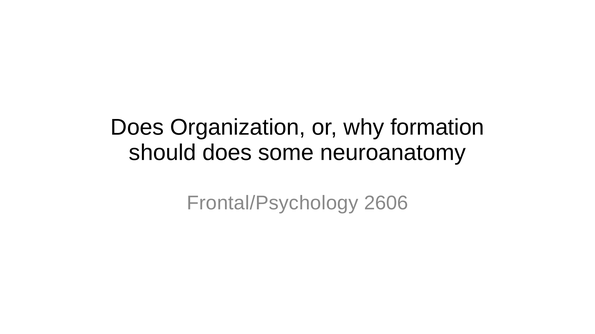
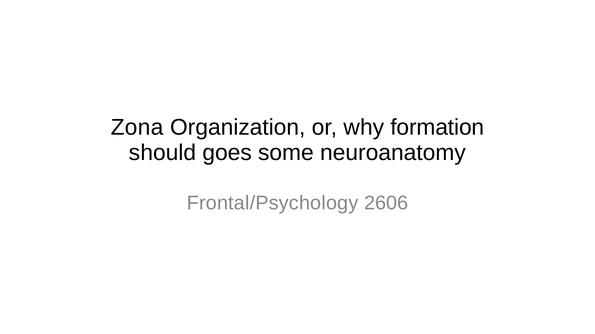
Does at (137, 127): Does -> Zona
should does: does -> goes
